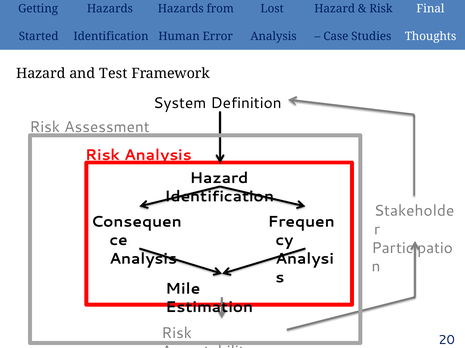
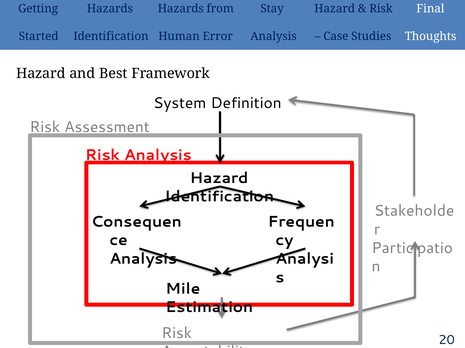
Lost: Lost -> Stay
Test: Test -> Best
